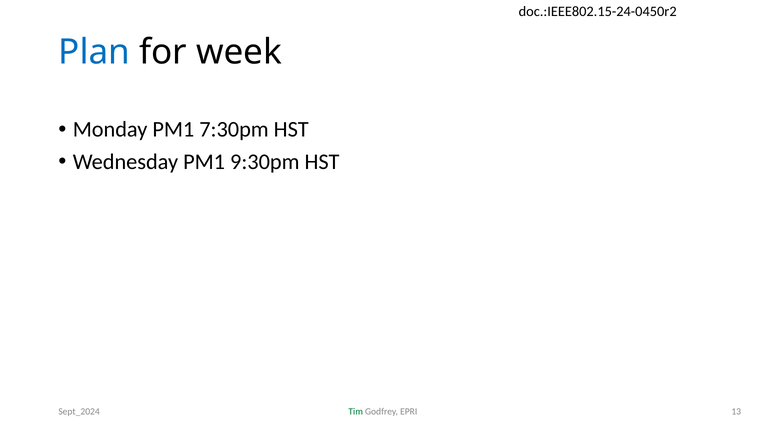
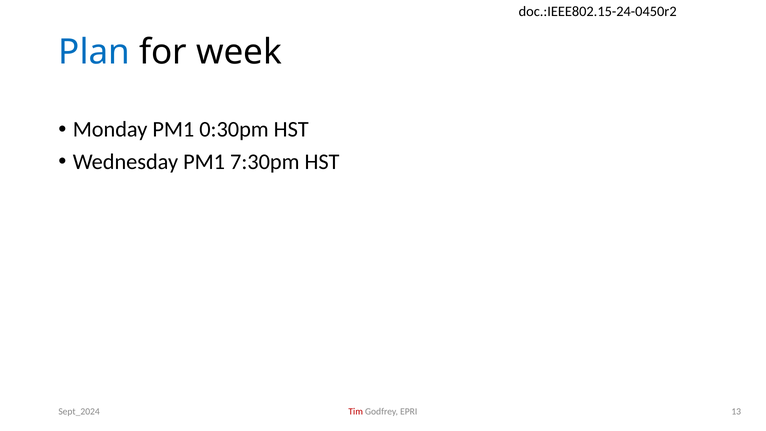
7:30pm: 7:30pm -> 0:30pm
9:30pm: 9:30pm -> 7:30pm
Tim colour: green -> red
